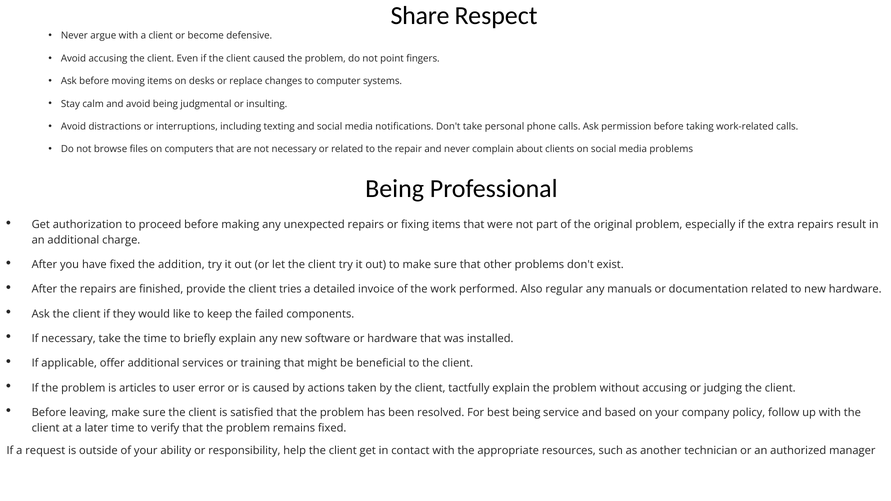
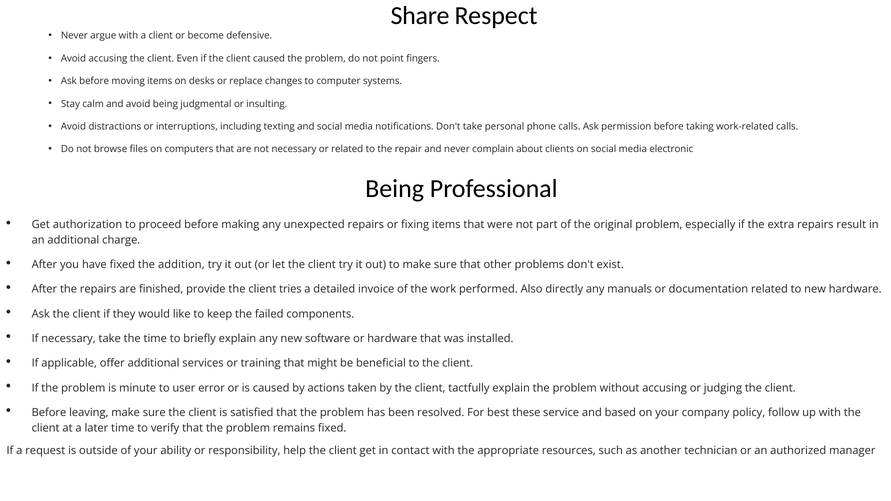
media problems: problems -> electronic
regular: regular -> directly
articles: articles -> minute
best being: being -> these
